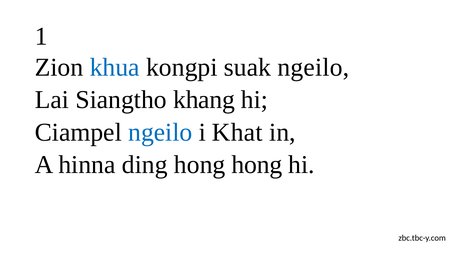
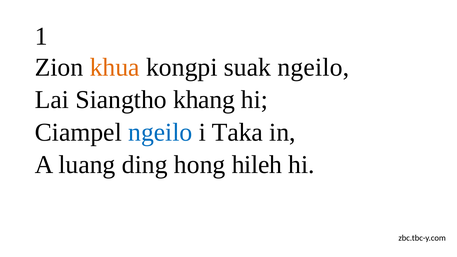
khua colour: blue -> orange
Khat: Khat -> Taka
hinna: hinna -> luang
hong hong: hong -> hileh
